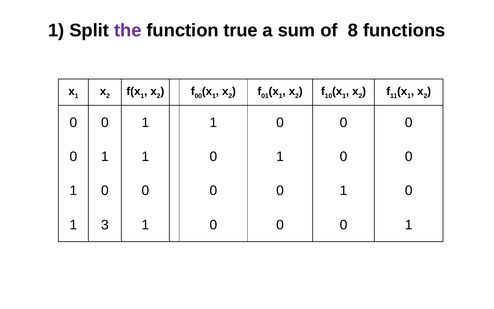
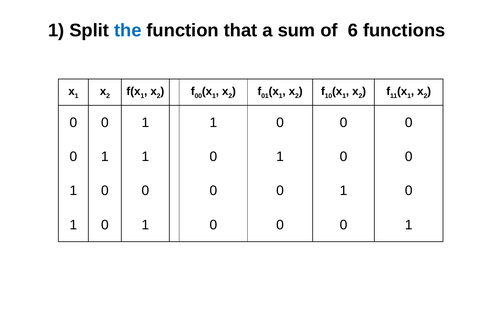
the colour: purple -> blue
true: true -> that
8: 8 -> 6
3 at (105, 225): 3 -> 0
